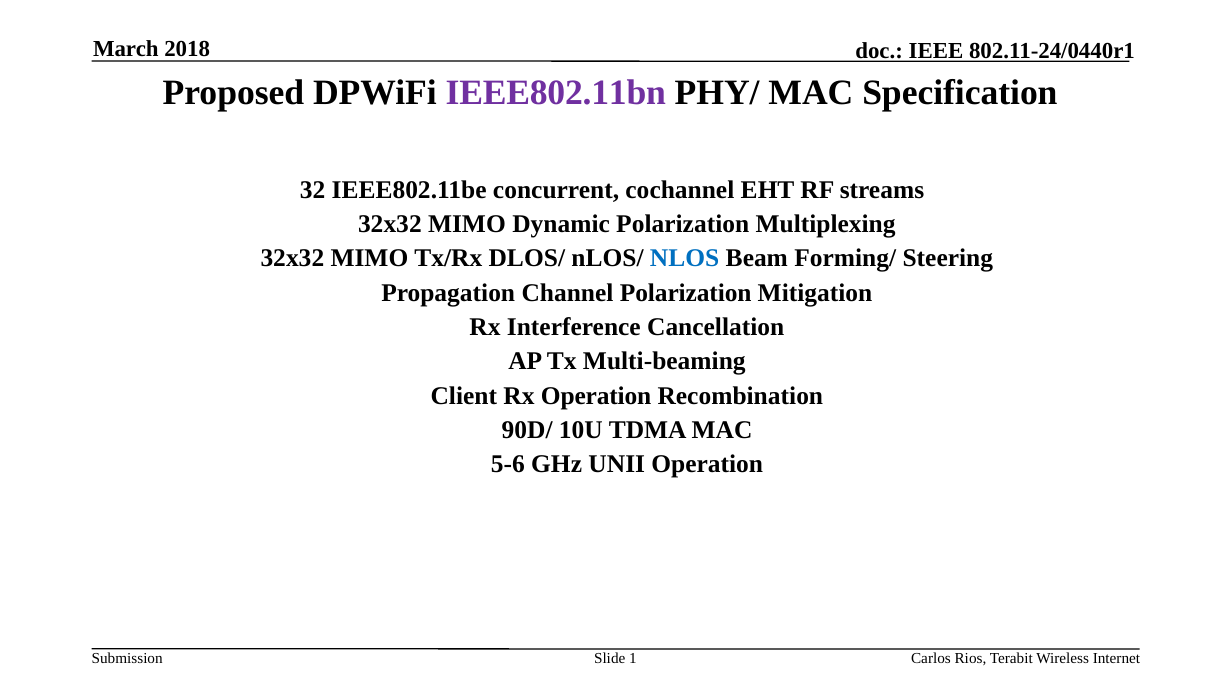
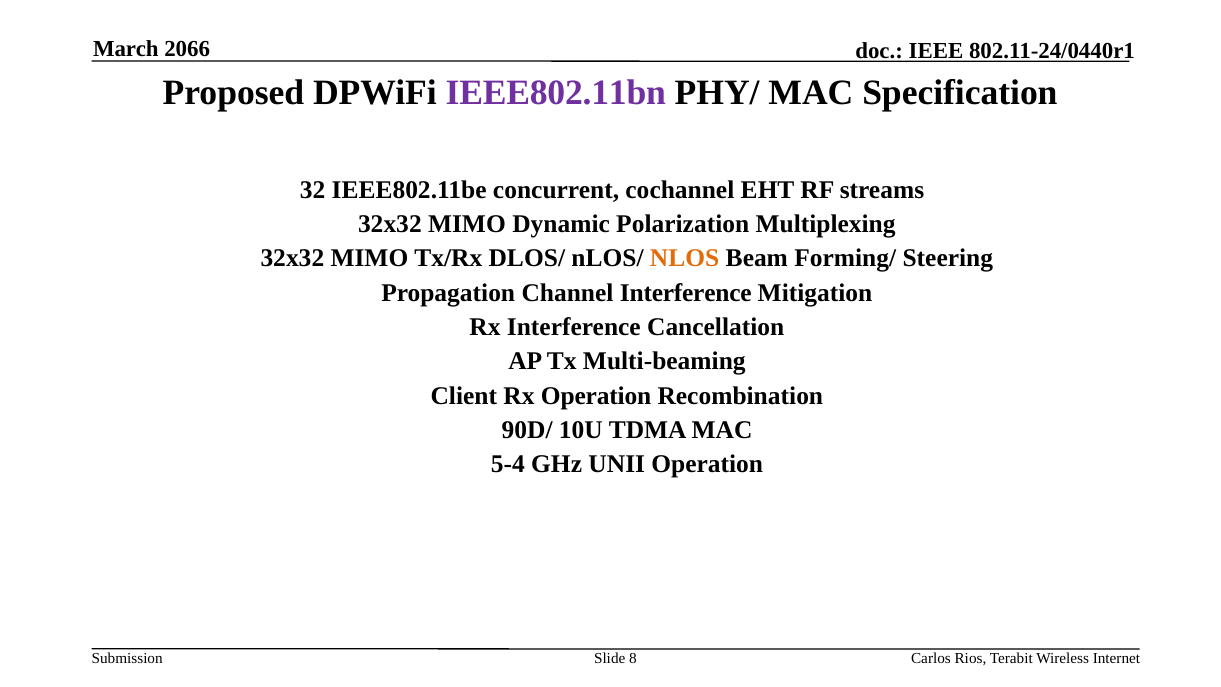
2018: 2018 -> 2066
NLOS colour: blue -> orange
Channel Polarization: Polarization -> Interference
5-6: 5-6 -> 5-4
1: 1 -> 8
